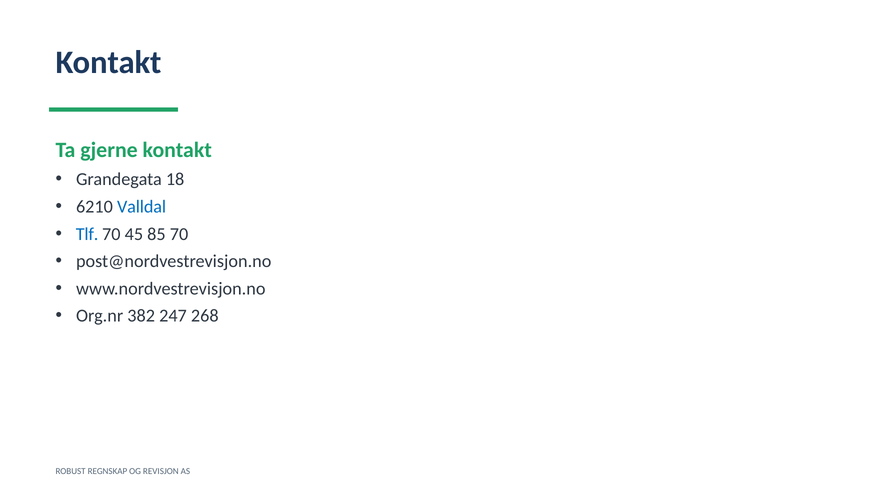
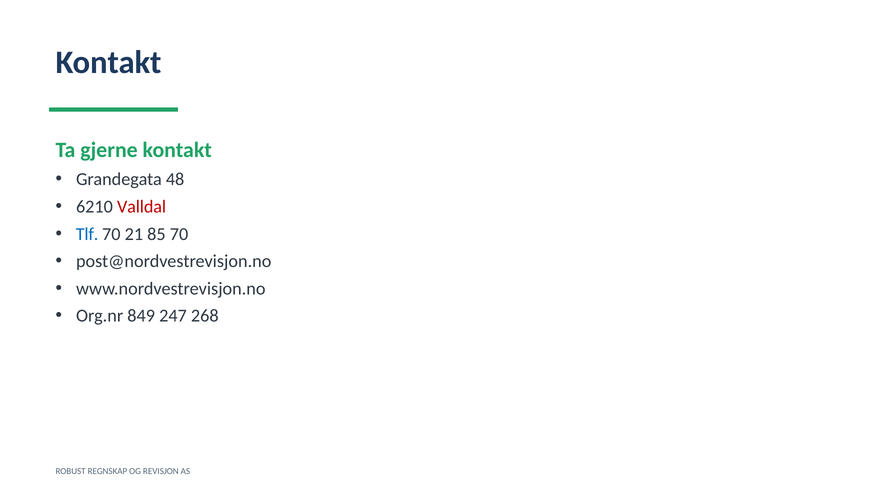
18: 18 -> 48
Valldal colour: blue -> red
45: 45 -> 21
382: 382 -> 849
